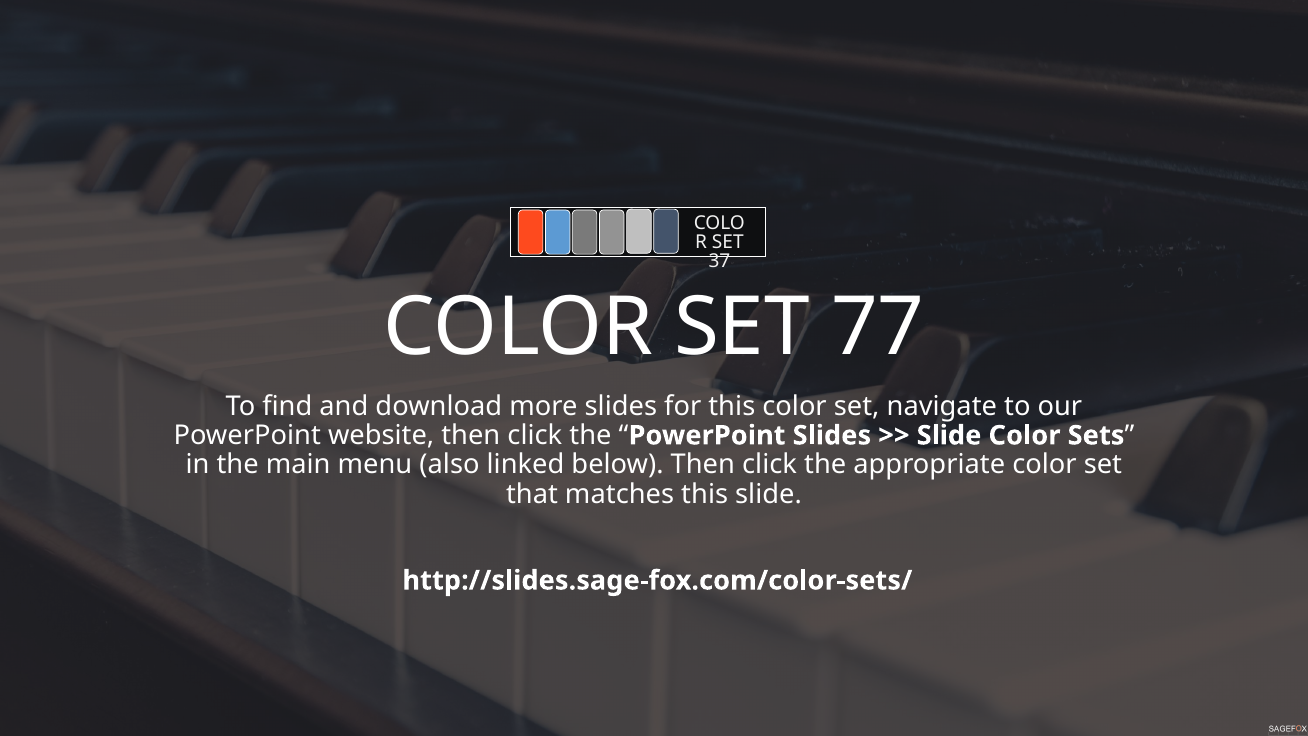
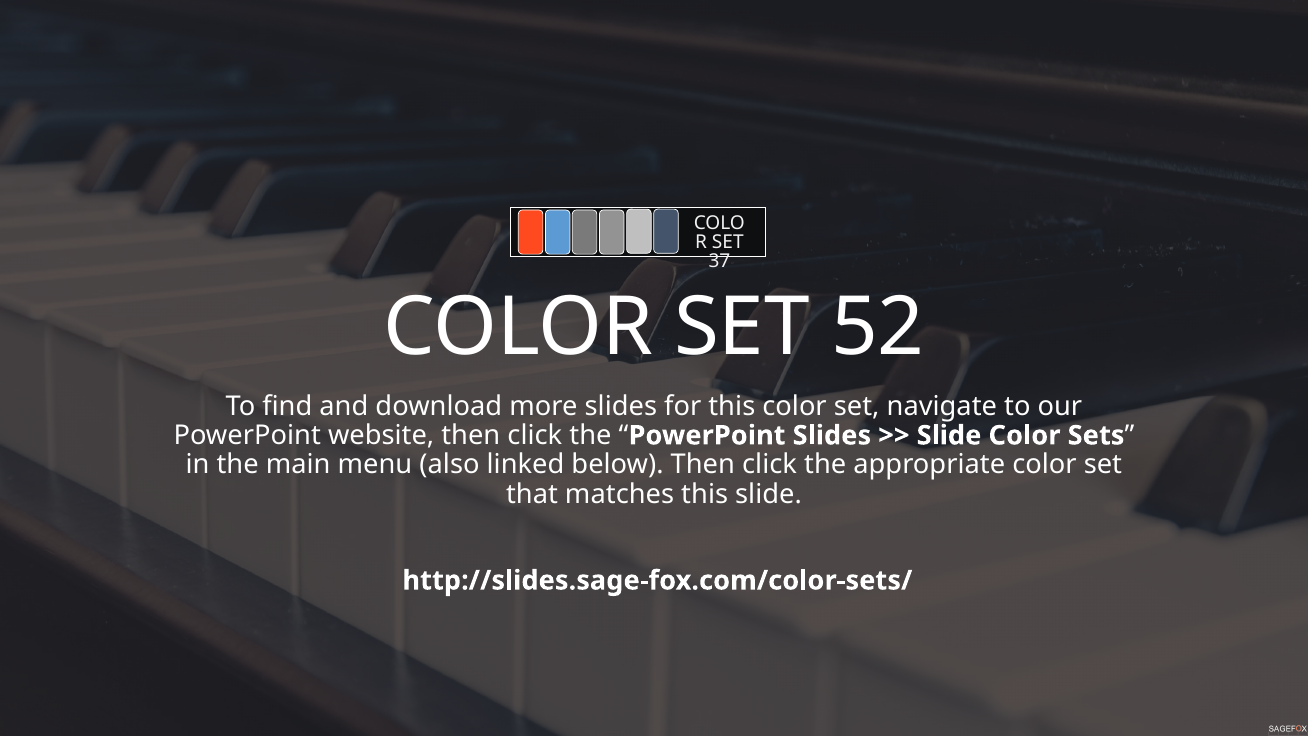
77: 77 -> 52
